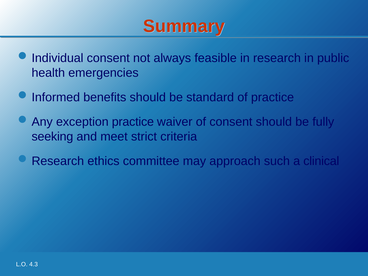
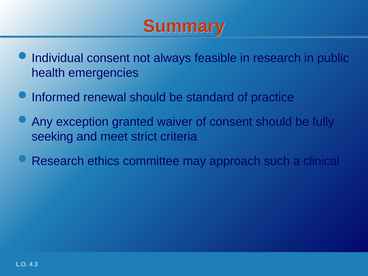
benefits: benefits -> renewal
exception practice: practice -> granted
